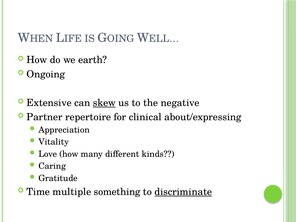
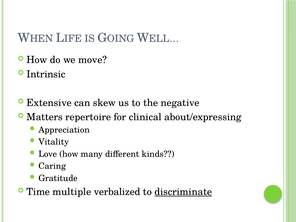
earth: earth -> move
Ongoing: Ongoing -> Intrinsic
skew underline: present -> none
Partner: Partner -> Matters
something: something -> verbalized
